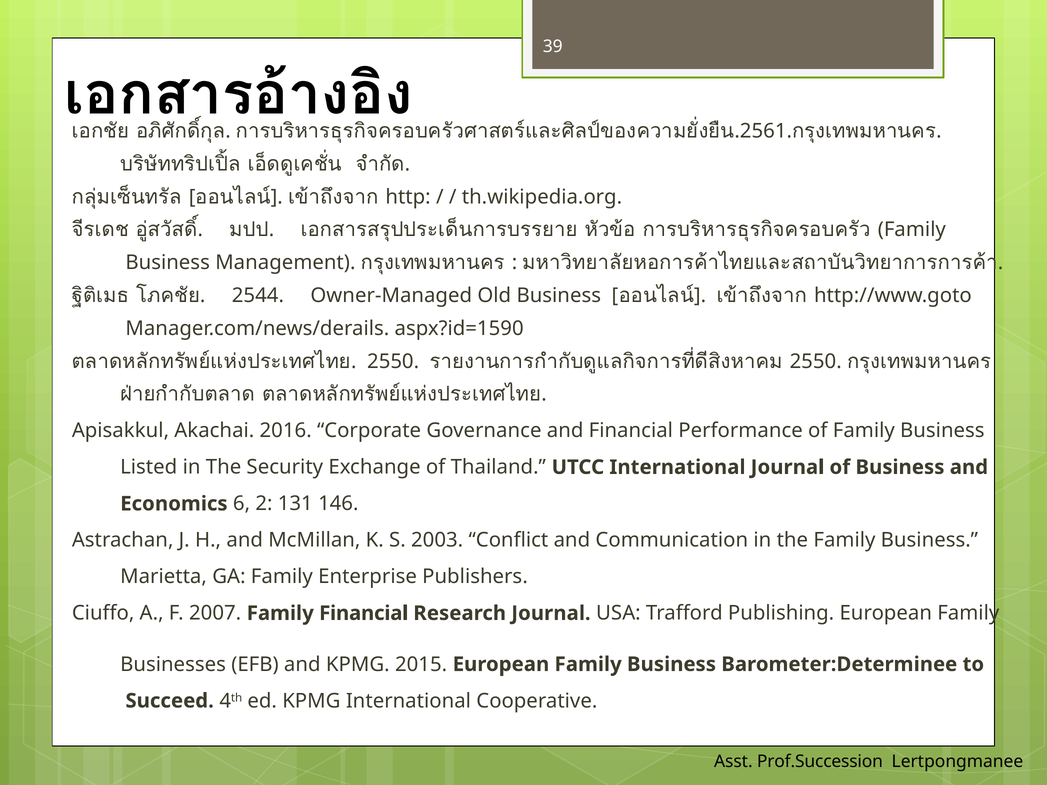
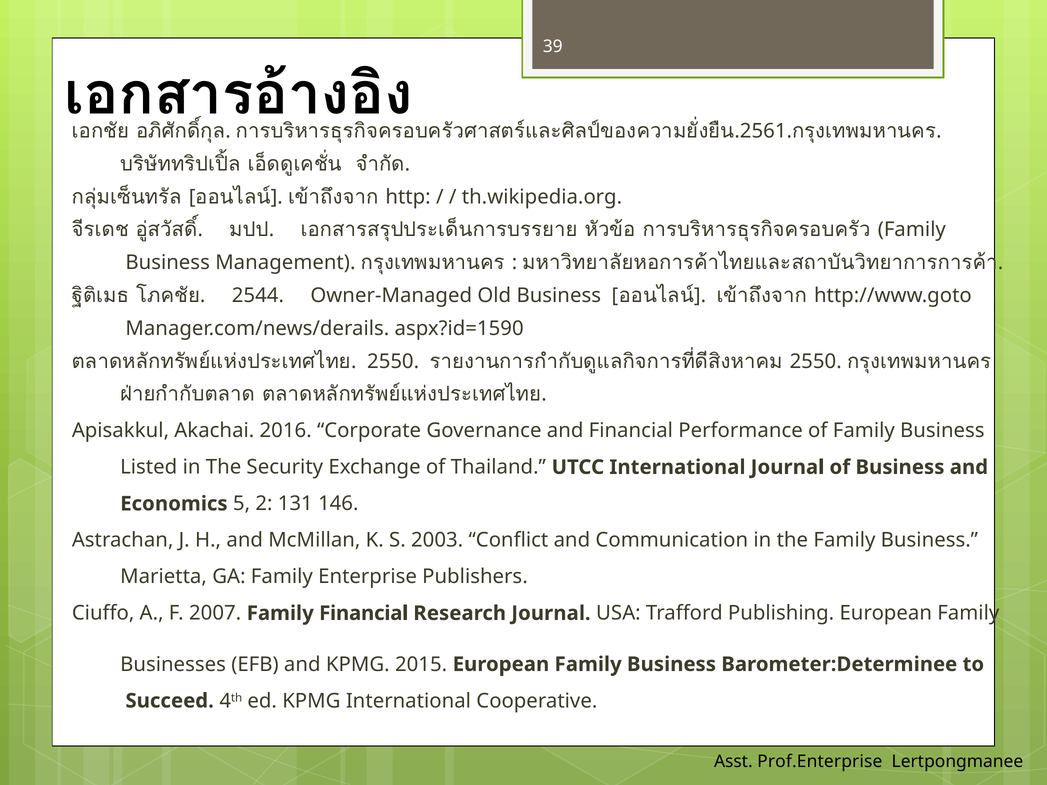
6: 6 -> 5
Prof.Succession: Prof.Succession -> Prof.Enterprise
